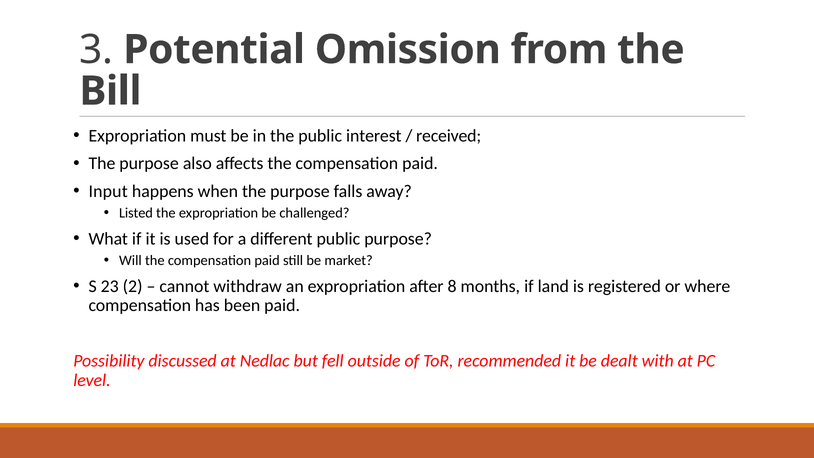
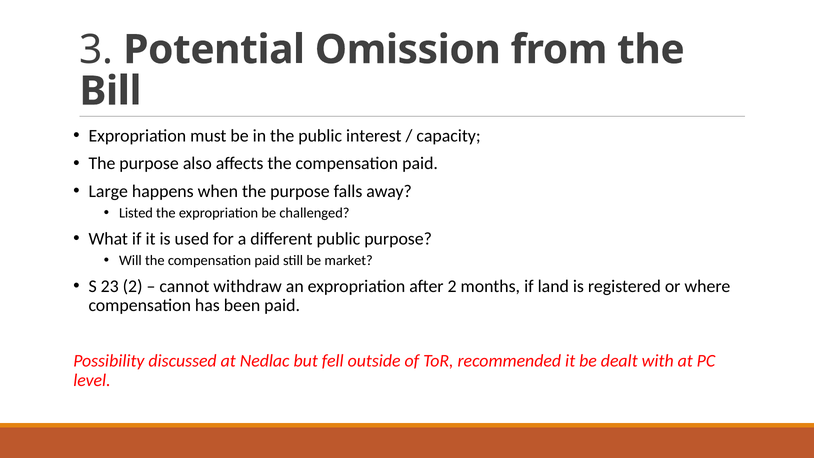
received: received -> capacity
Input: Input -> Large
after 8: 8 -> 2
